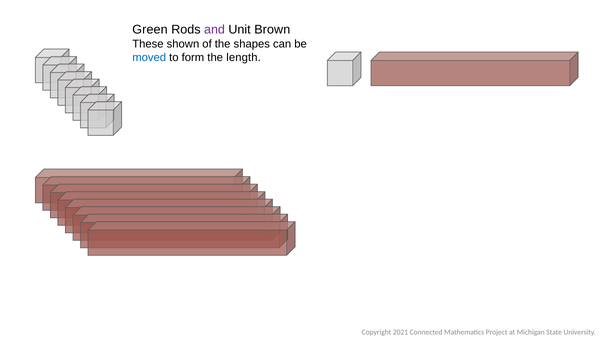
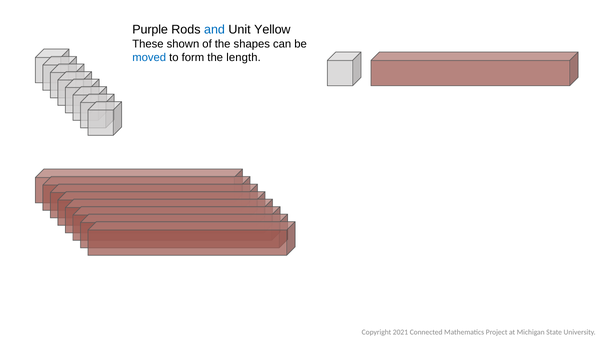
Green: Green -> Purple
and colour: purple -> blue
Brown: Brown -> Yellow
